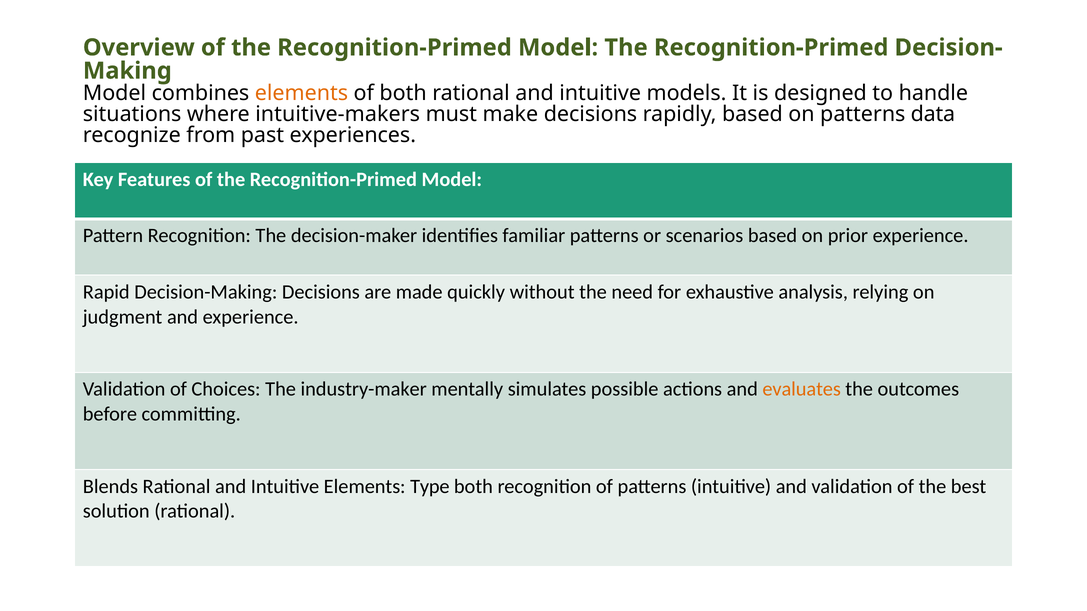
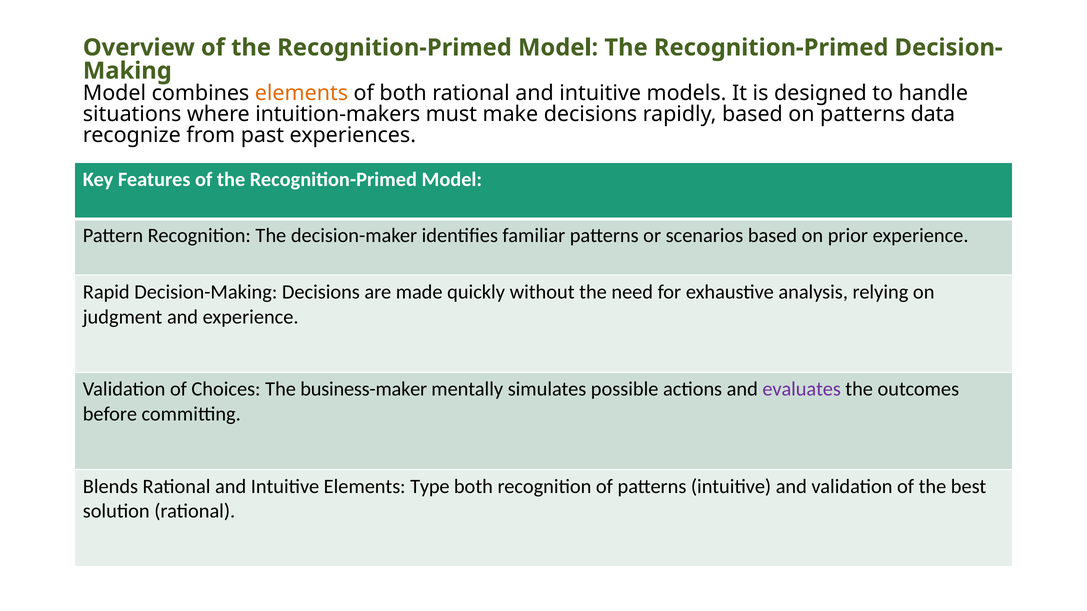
intuitive-makers: intuitive-makers -> intuition-makers
industry-maker: industry-maker -> business-maker
evaluates colour: orange -> purple
